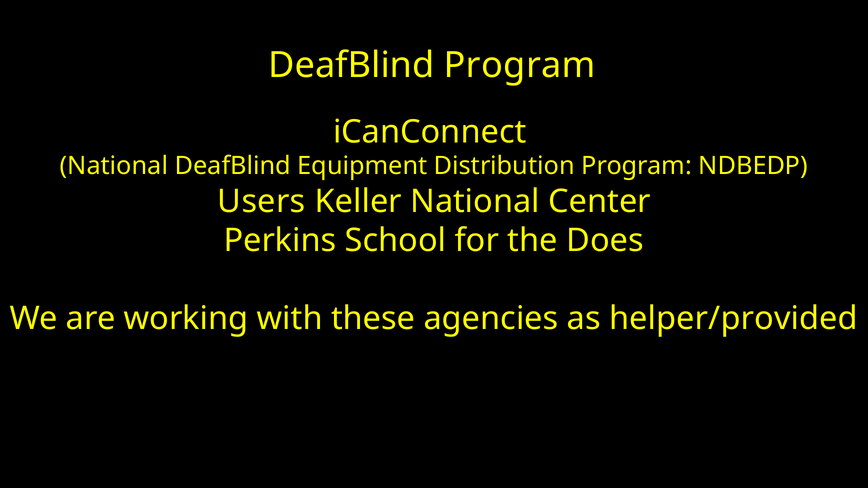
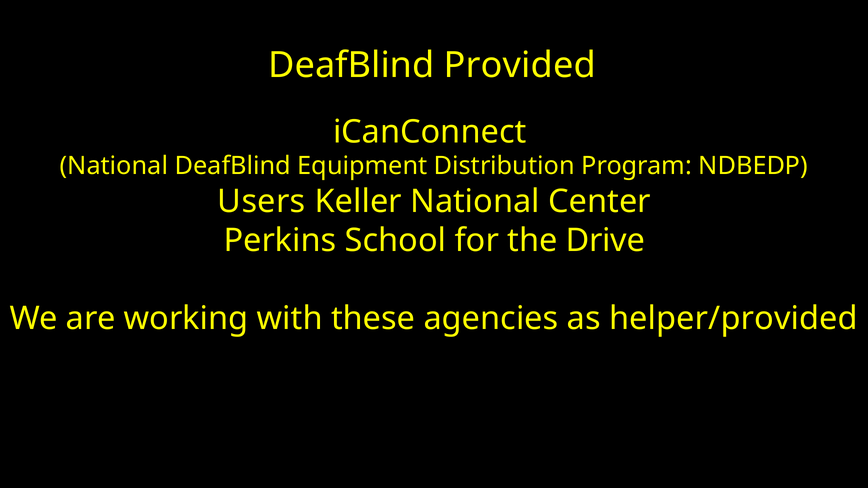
DeafBlind Program: Program -> Provided
Does: Does -> Drive
